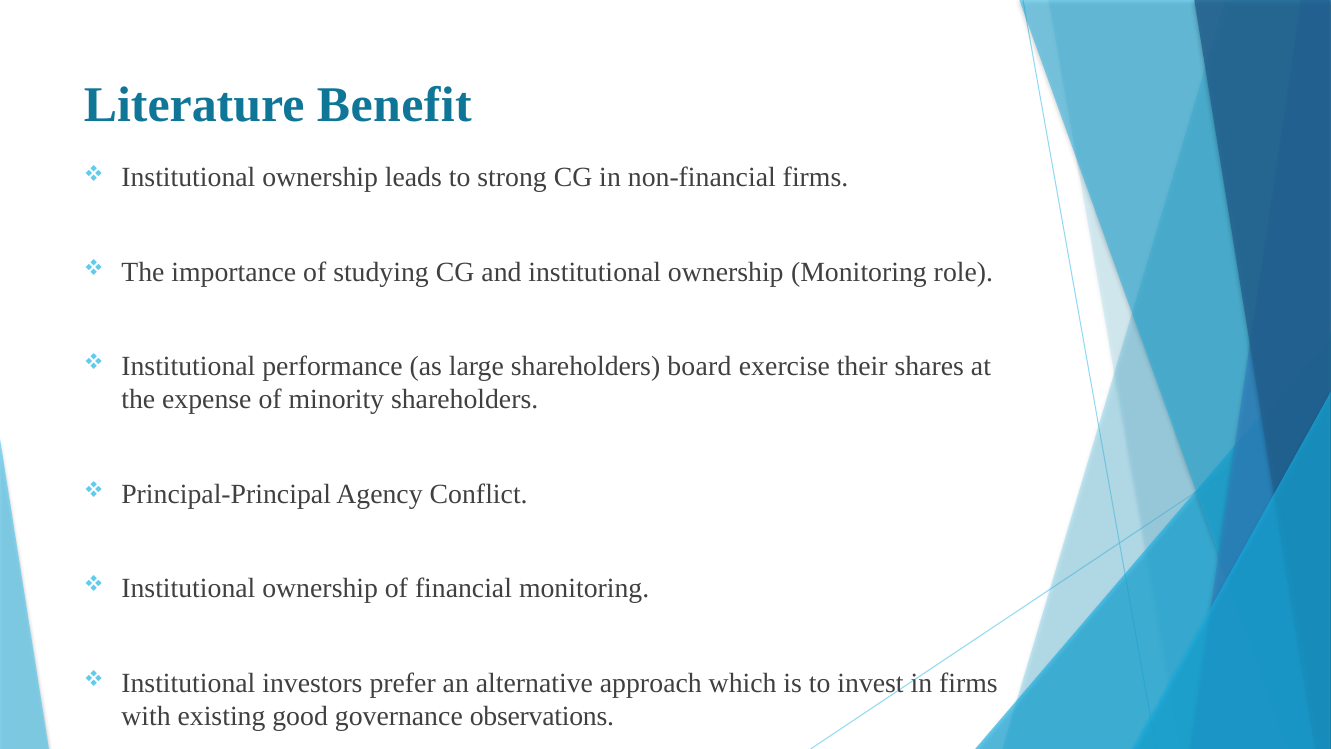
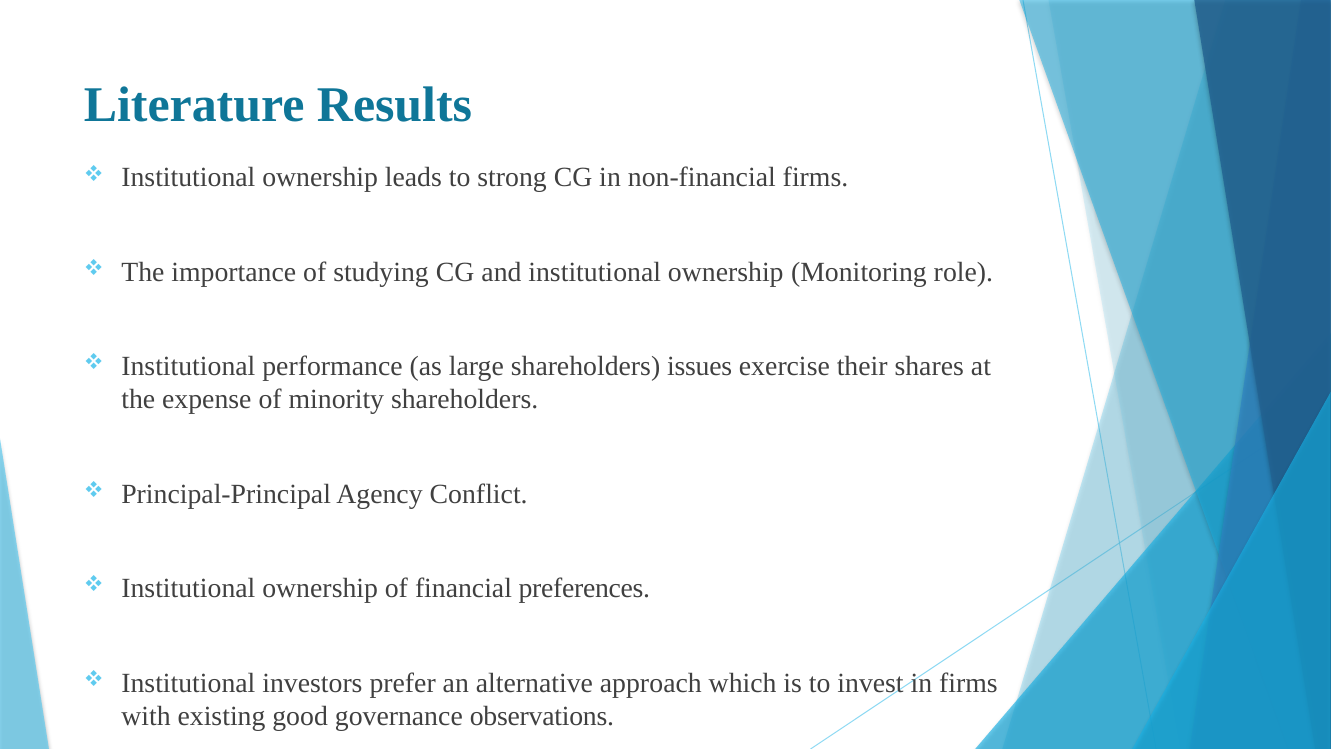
Benefit: Benefit -> Results
board: board -> issues
financial monitoring: monitoring -> preferences
